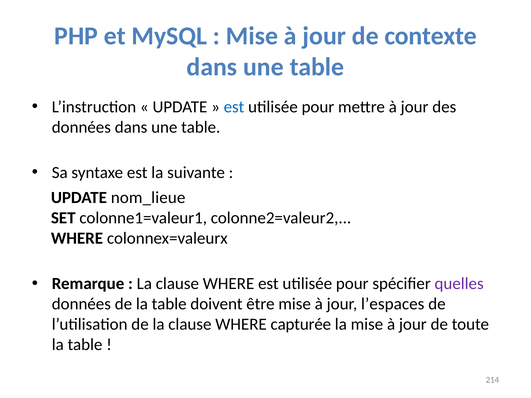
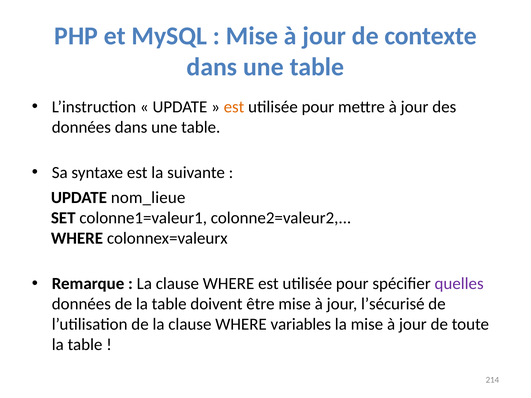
est at (234, 107) colour: blue -> orange
l’espaces: l’espaces -> l’sécurisé
capturée: capturée -> variables
